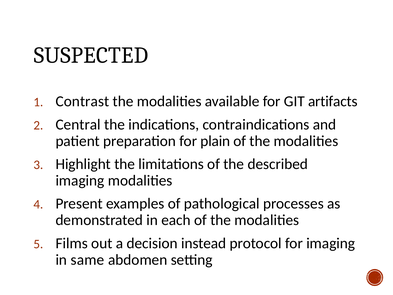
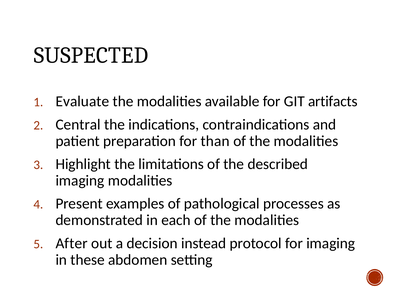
Contrast: Contrast -> Evaluate
plain: plain -> than
Films: Films -> After
same: same -> these
